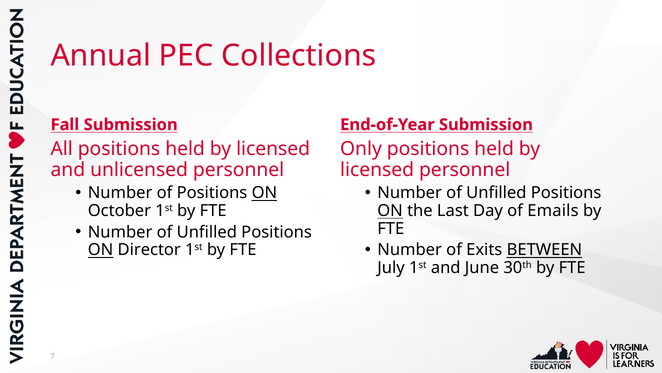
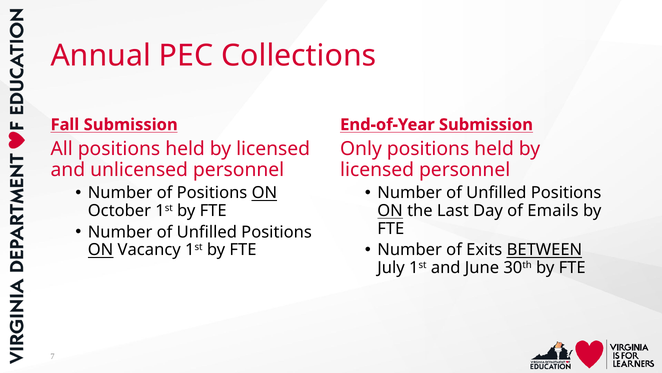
Director: Director -> Vacancy
